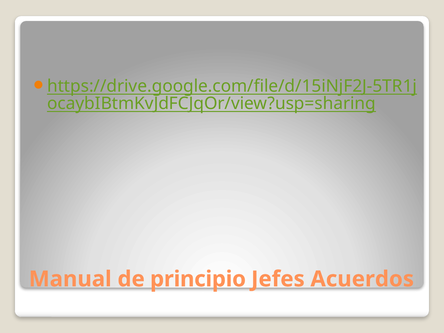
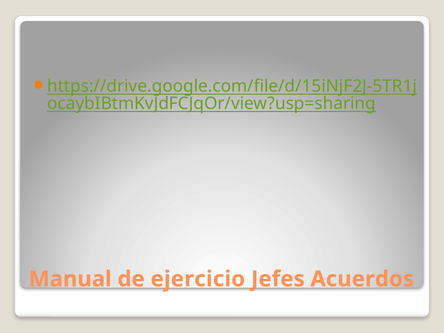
principio: principio -> ejercicio
